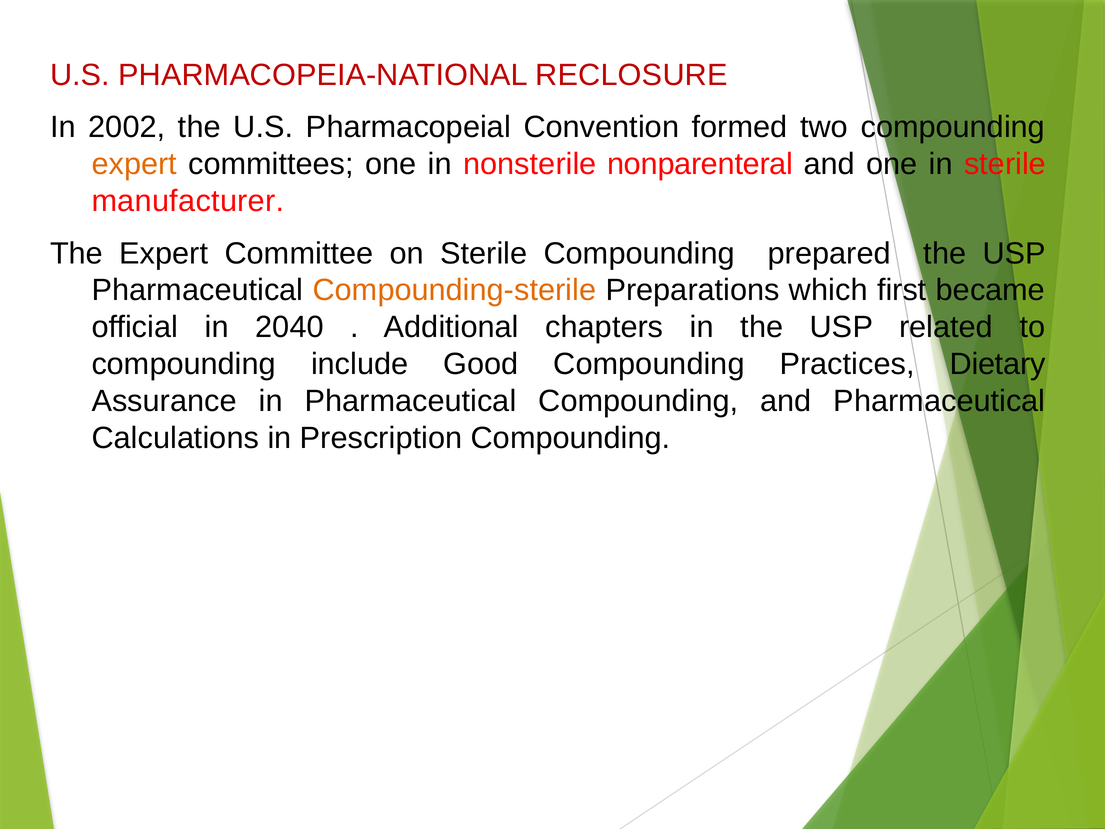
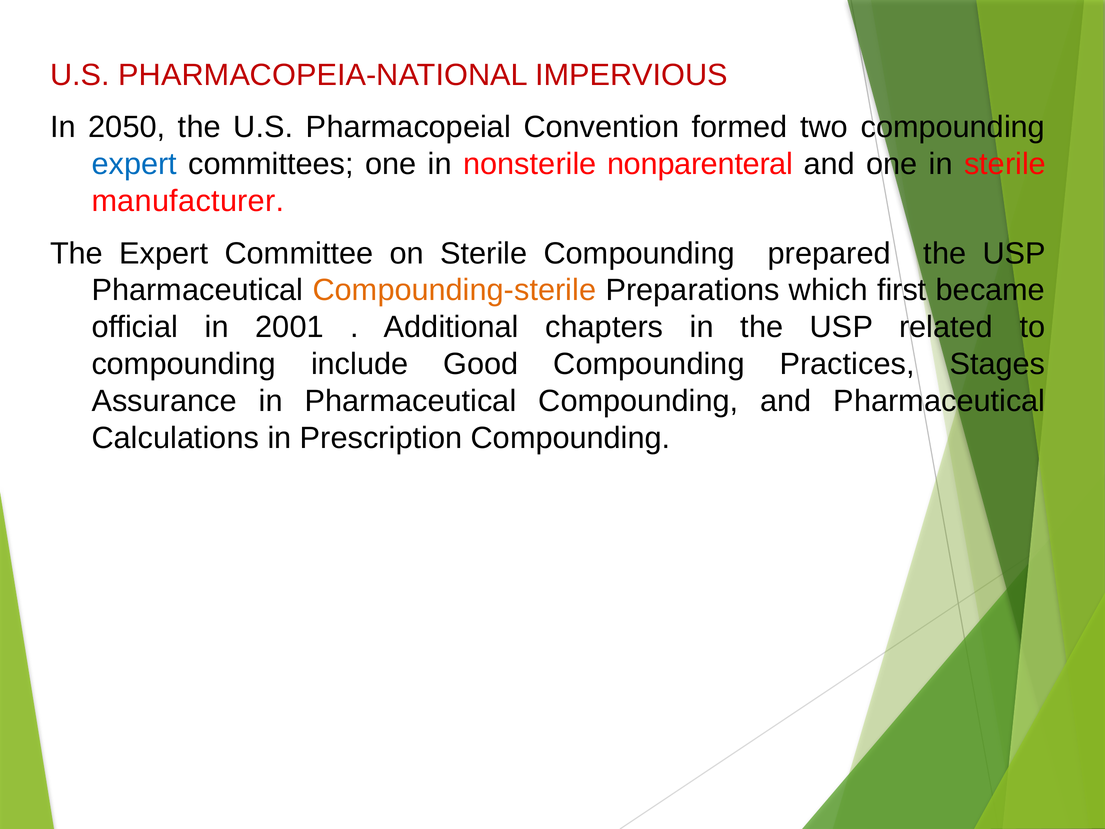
RECLOSURE: RECLOSURE -> IMPERVIOUS
2002: 2002 -> 2050
expert at (134, 164) colour: orange -> blue
2040: 2040 -> 2001
Dietary: Dietary -> Stages
